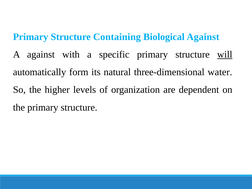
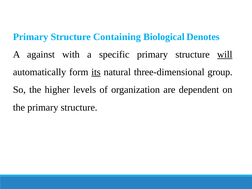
Biological Against: Against -> Denotes
its underline: none -> present
water: water -> group
